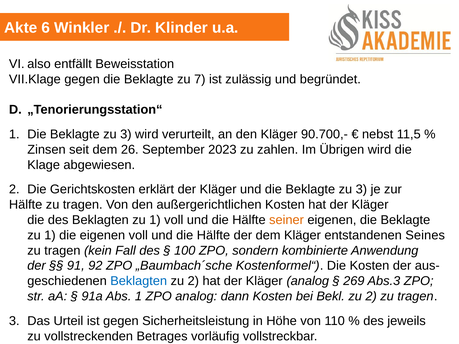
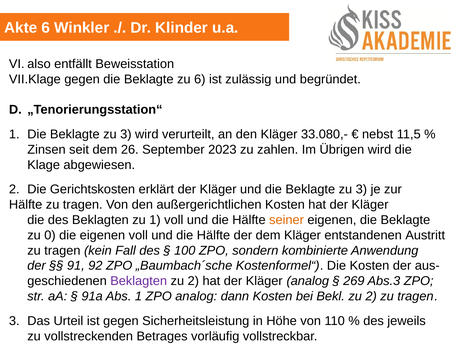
zu 7: 7 -> 6
90.700,-: 90.700,- -> 33.080,-
1 at (50, 235): 1 -> 0
Seines: Seines -> Austritt
Beklagten at (139, 281) colour: blue -> purple
